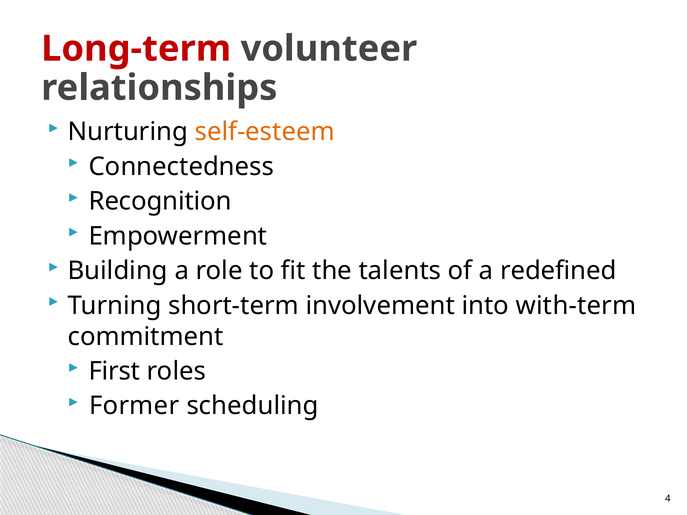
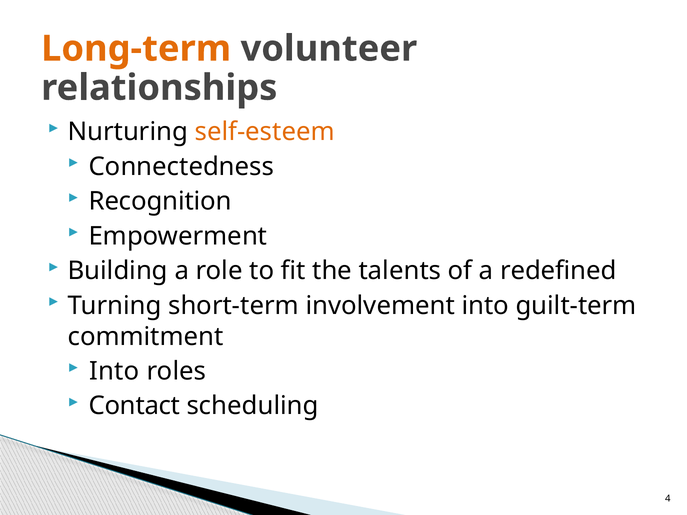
Long-term colour: red -> orange
with-term: with-term -> guilt-term
First at (114, 371): First -> Into
Former: Former -> Contact
